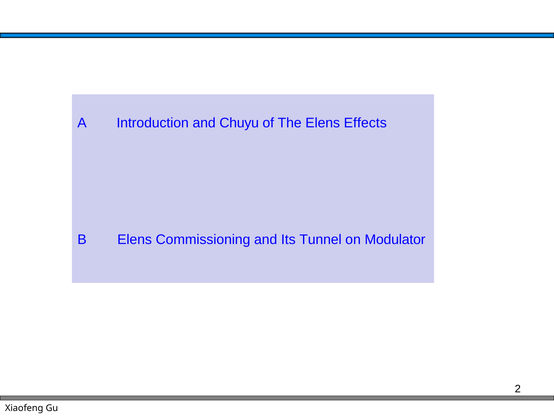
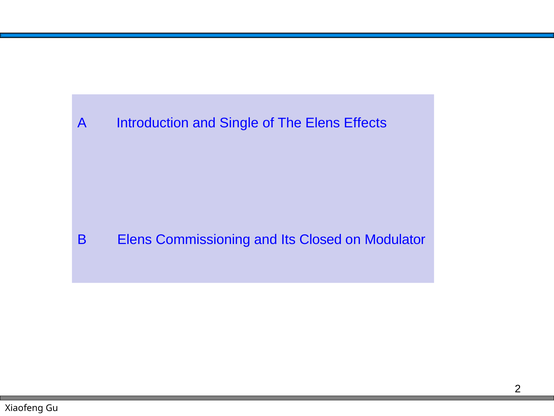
Chuyu: Chuyu -> Single
Tunnel: Tunnel -> Closed
